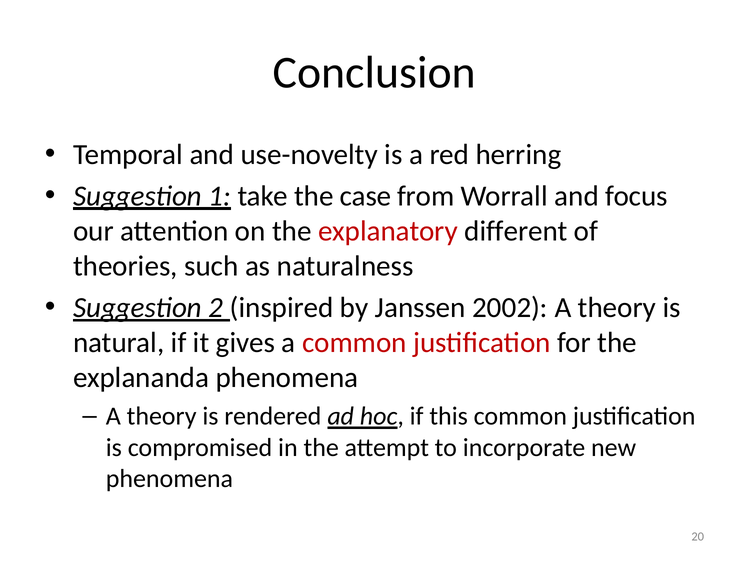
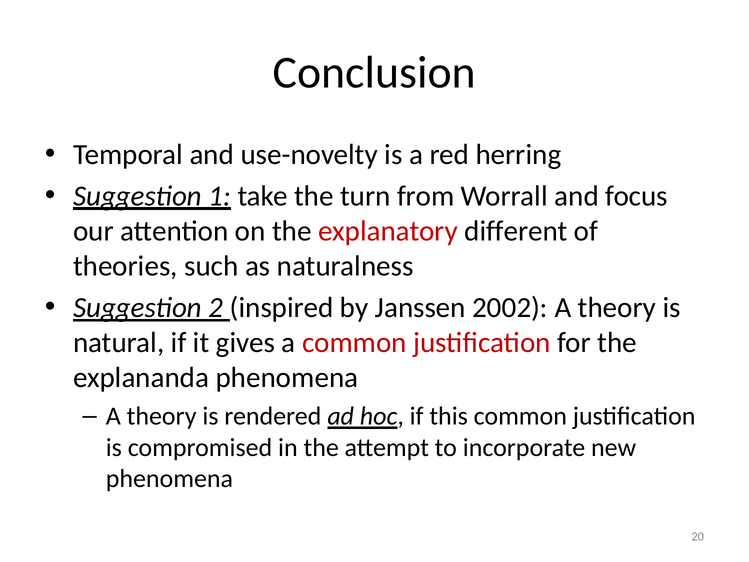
case: case -> turn
